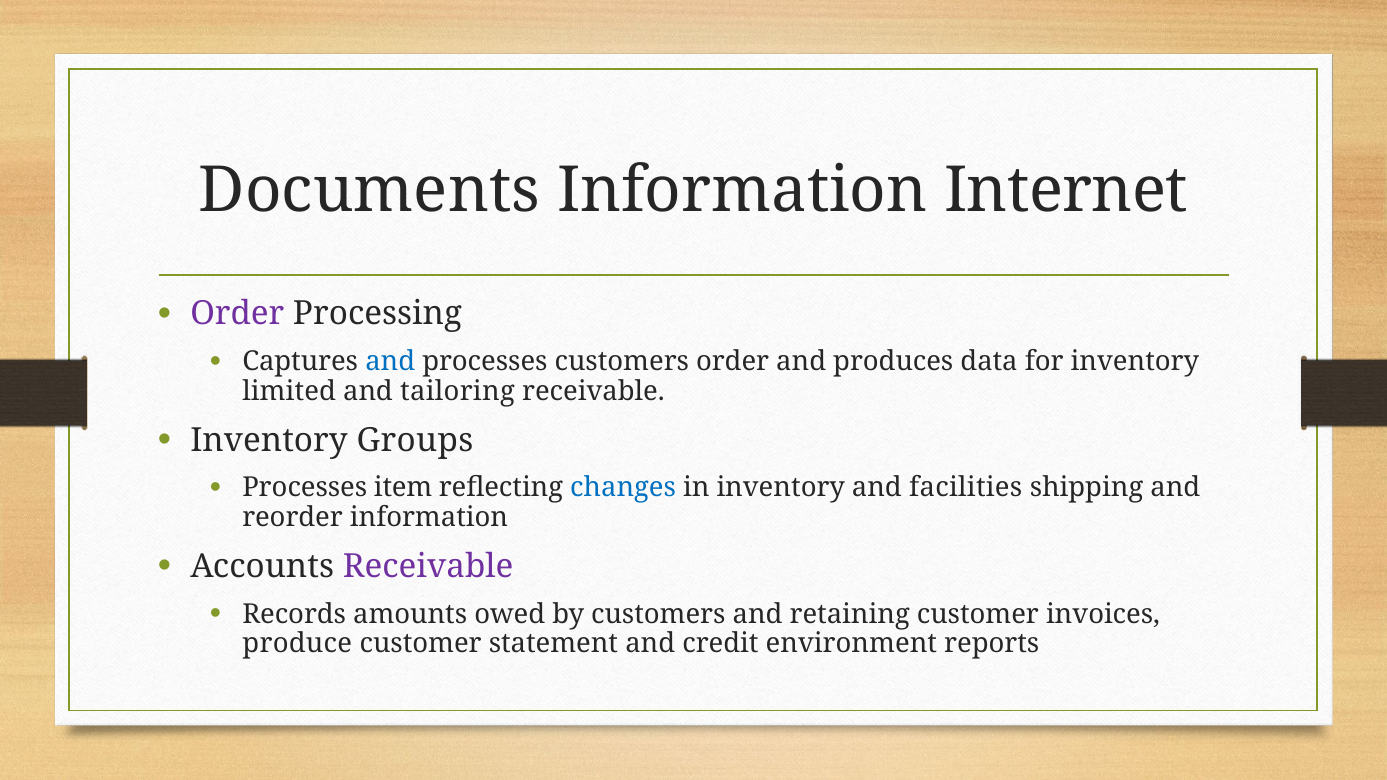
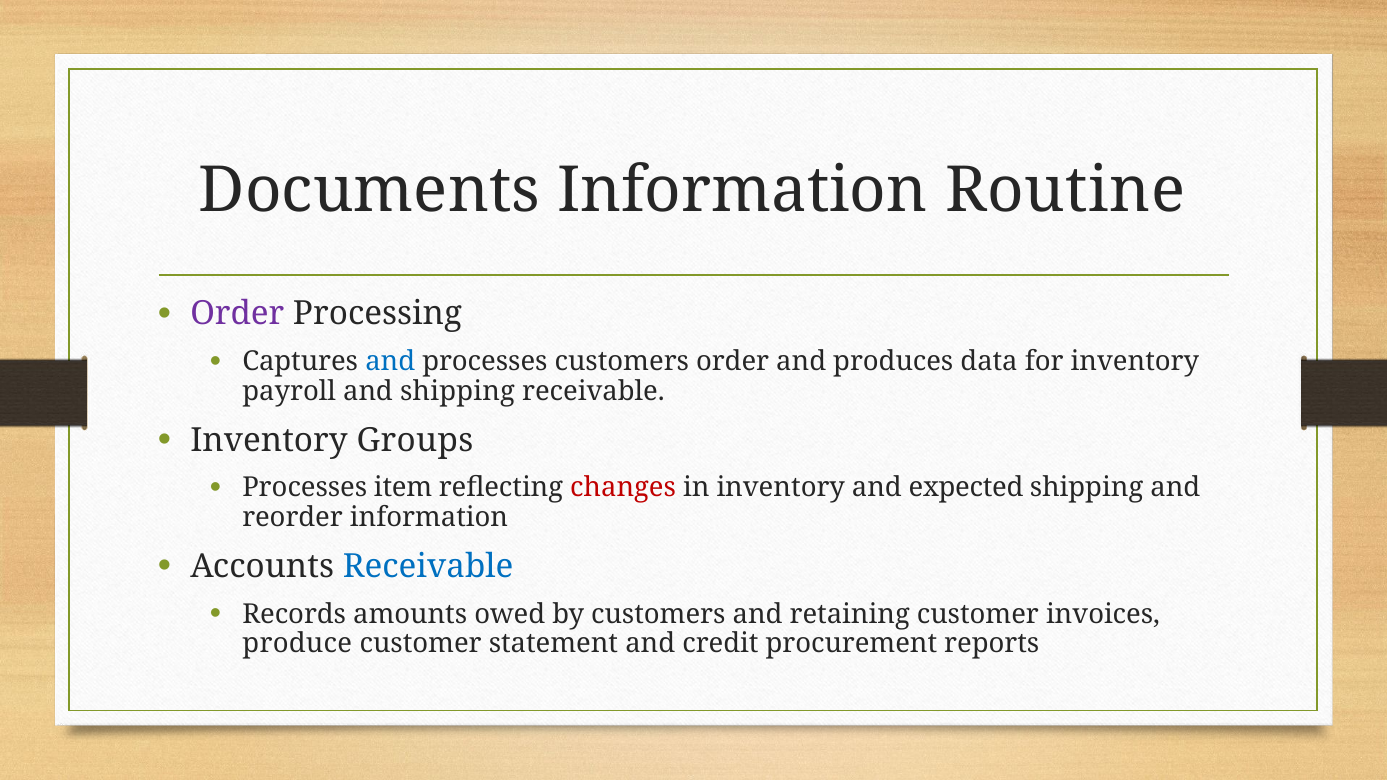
Internet: Internet -> Routine
limited: limited -> payroll
and tailoring: tailoring -> shipping
changes colour: blue -> red
facilities: facilities -> expected
Receivable at (428, 567) colour: purple -> blue
environment: environment -> procurement
